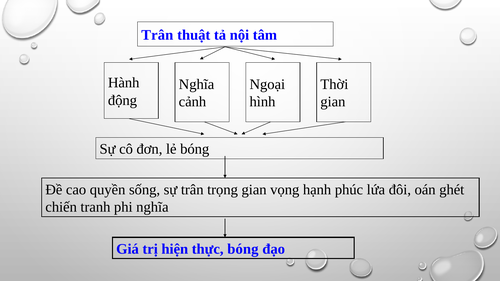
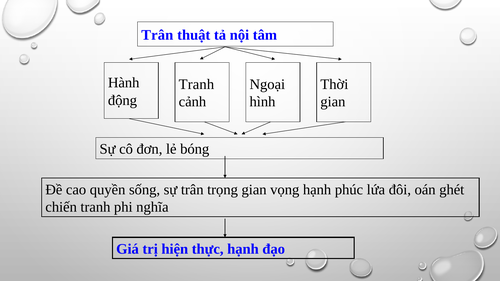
Nghĩa at (197, 84): Nghĩa -> Tranh
thực bóng: bóng -> hạnh
